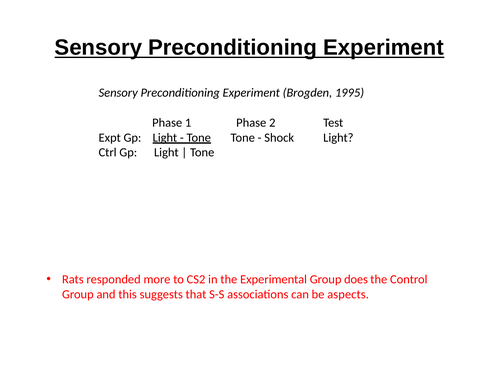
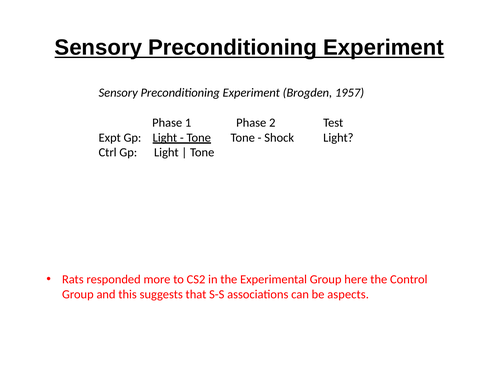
1995: 1995 -> 1957
does: does -> here
